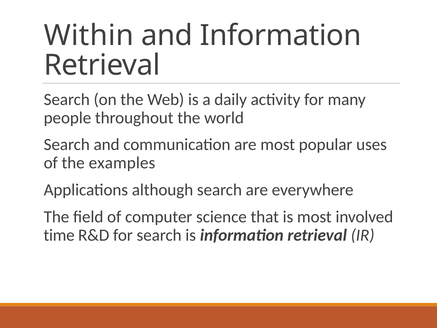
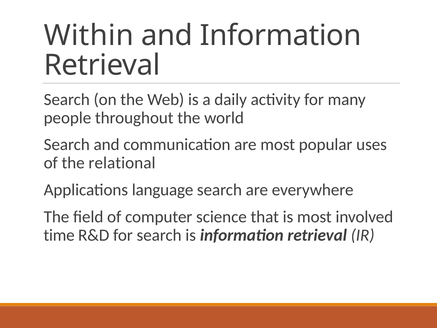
examples: examples -> relational
although: although -> language
